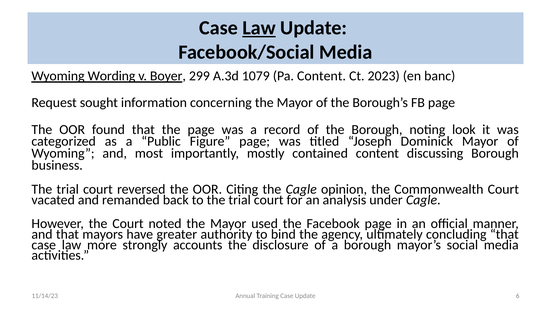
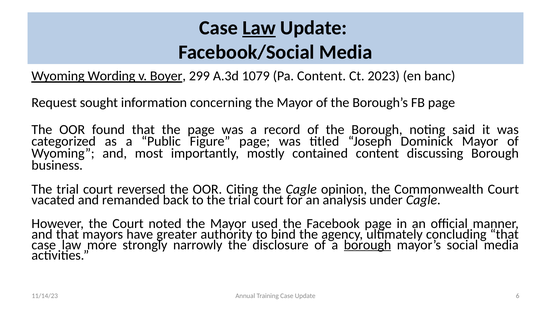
look: look -> said
accounts: accounts -> narrowly
borough at (368, 245) underline: none -> present
